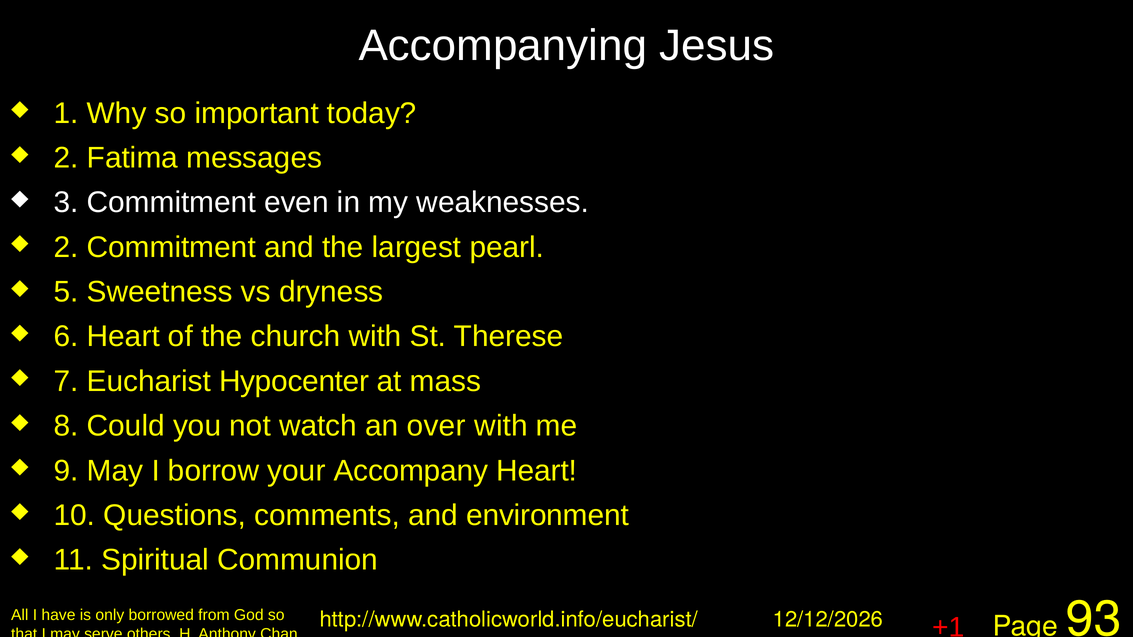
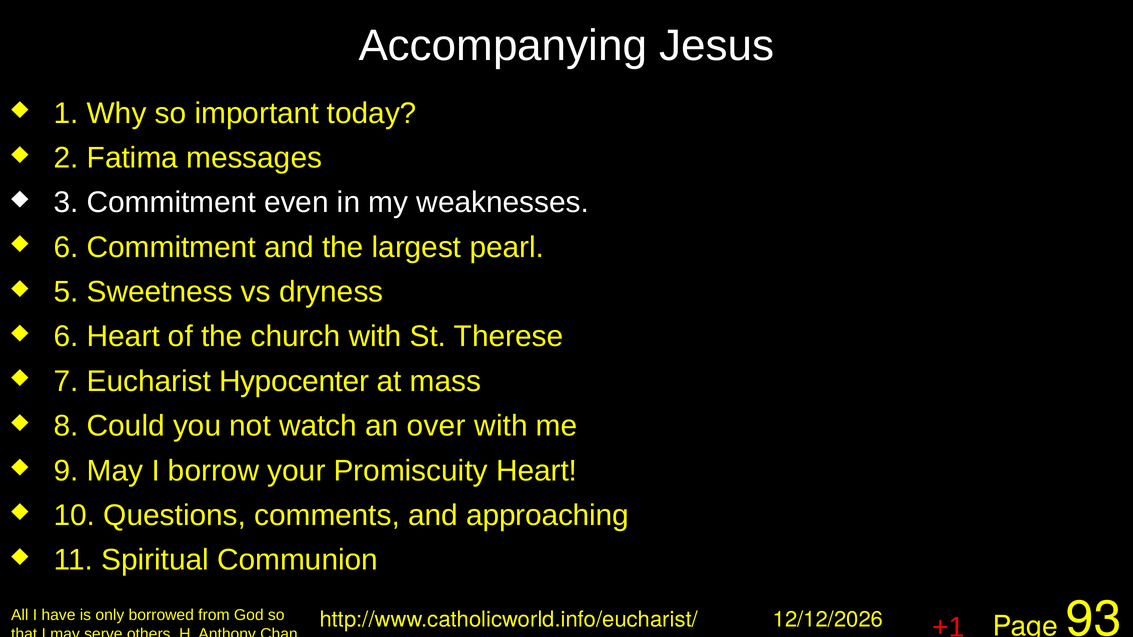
2 at (66, 247): 2 -> 6
Accompany: Accompany -> Promiscuity
environment: environment -> approaching
